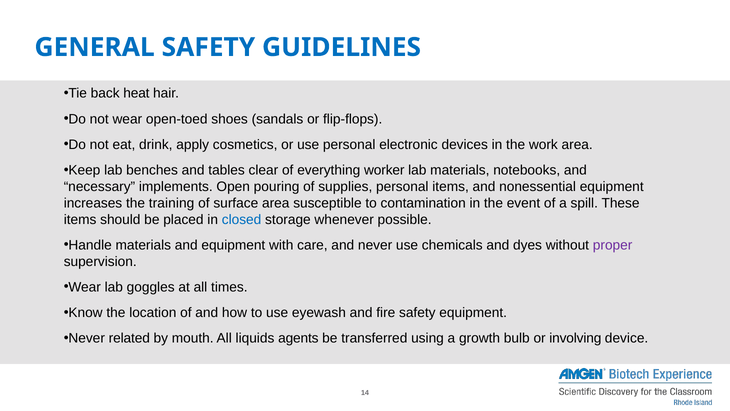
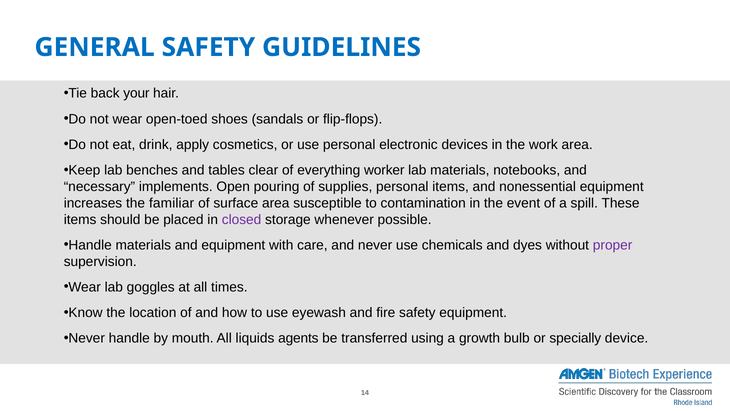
heat: heat -> your
training: training -> familiar
closed colour: blue -> purple
Never related: related -> handle
involving: involving -> specially
